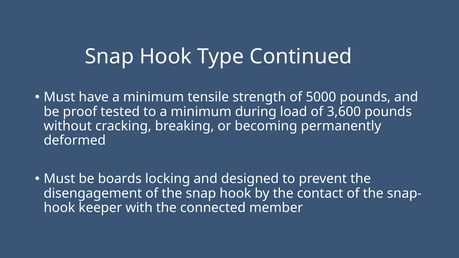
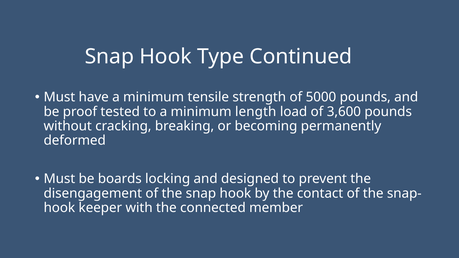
during: during -> length
